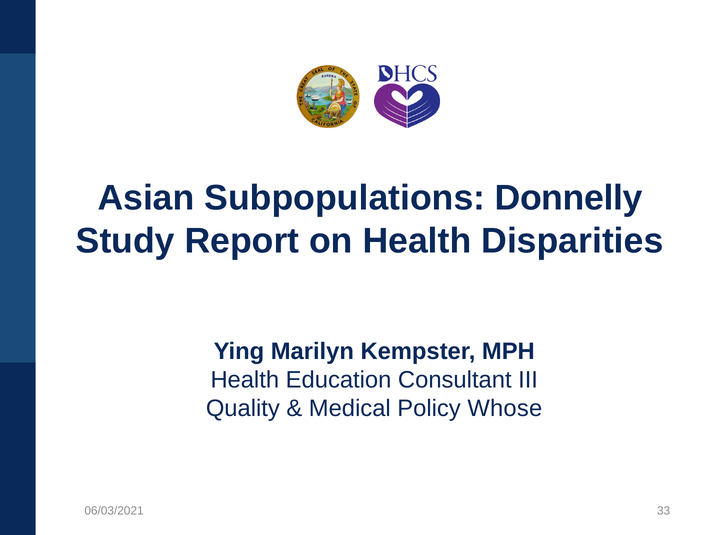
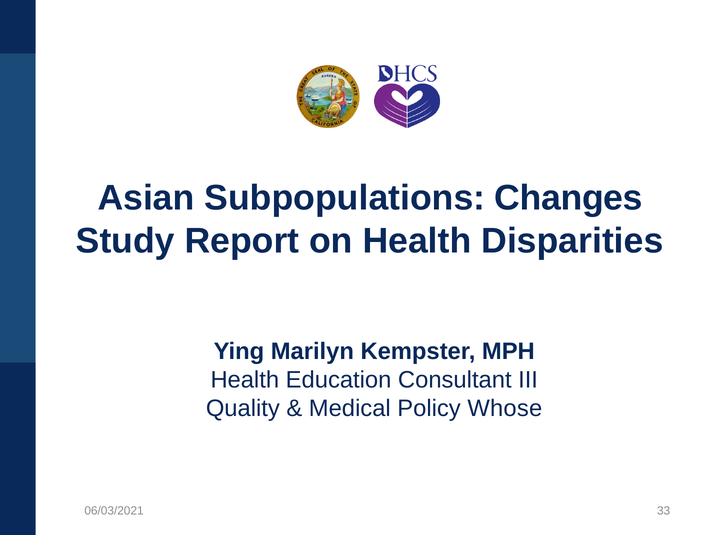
Donnelly: Donnelly -> Changes
